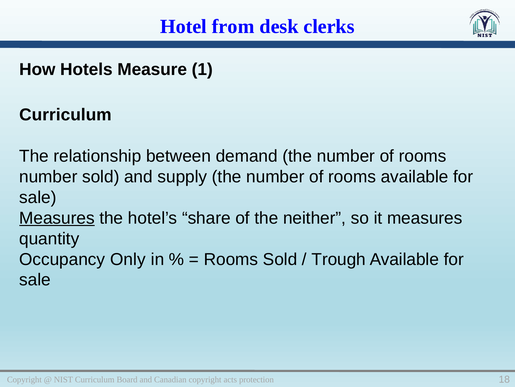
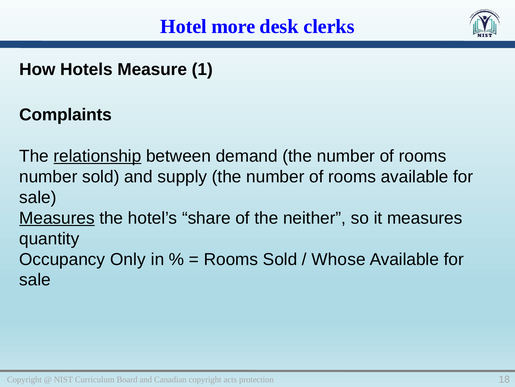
from: from -> more
Curriculum at (65, 115): Curriculum -> Complaints
relationship underline: none -> present
Trough: Trough -> Whose
